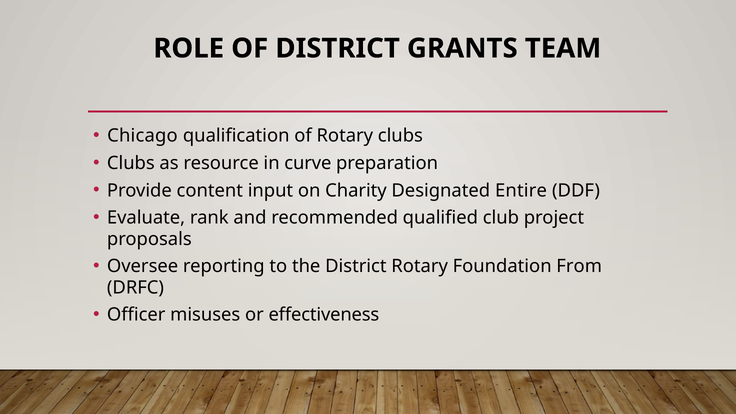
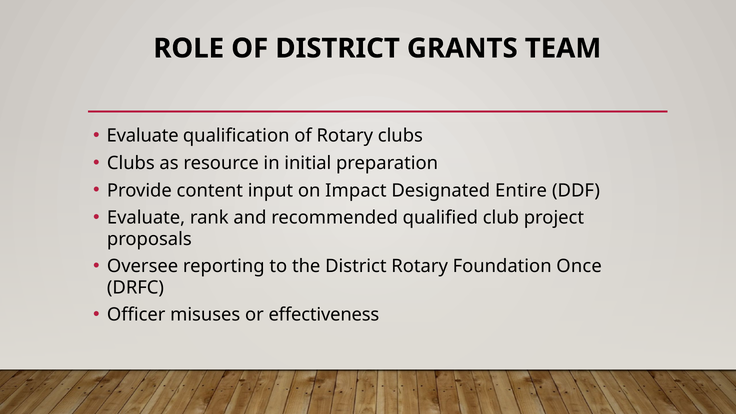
Chicago at (142, 136): Chicago -> Evaluate
curve: curve -> initial
Charity: Charity -> Impact
From: From -> Once
